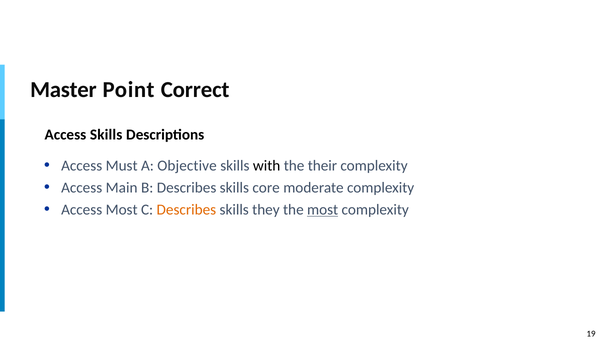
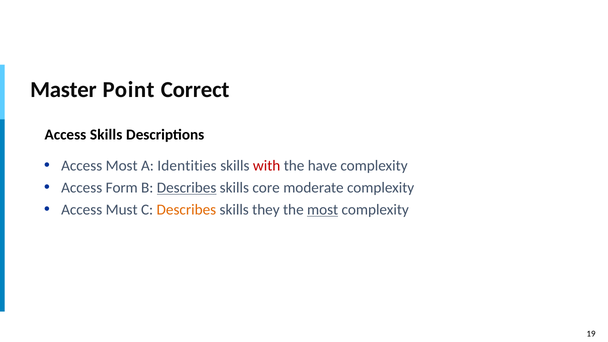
Access Must: Must -> Most
Objective: Objective -> Identities
with colour: black -> red
their: their -> have
Main: Main -> Form
Describes at (187, 188) underline: none -> present
Access Most: Most -> Must
